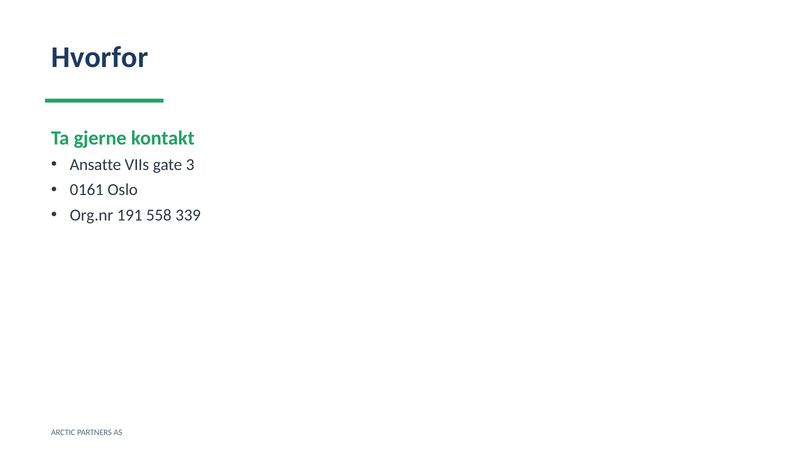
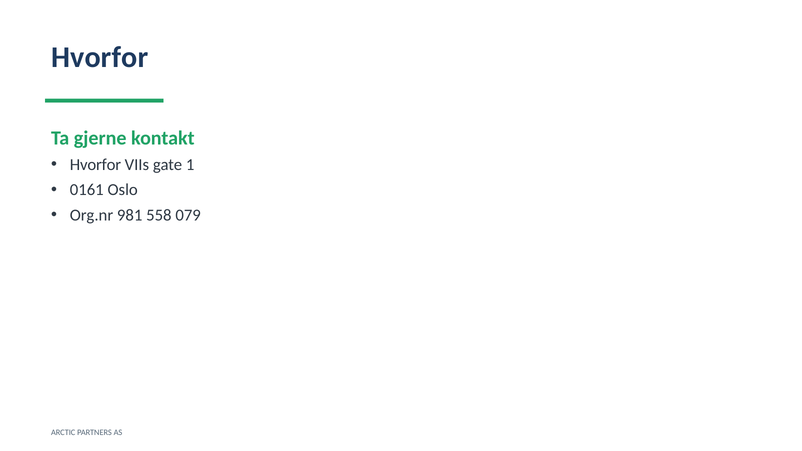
Ansatte at (95, 165): Ansatte -> Hvorfor
3: 3 -> 1
191: 191 -> 981
339: 339 -> 079
